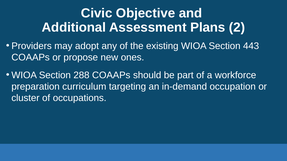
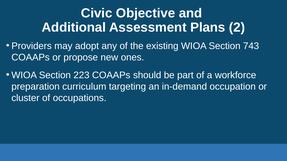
443: 443 -> 743
288: 288 -> 223
